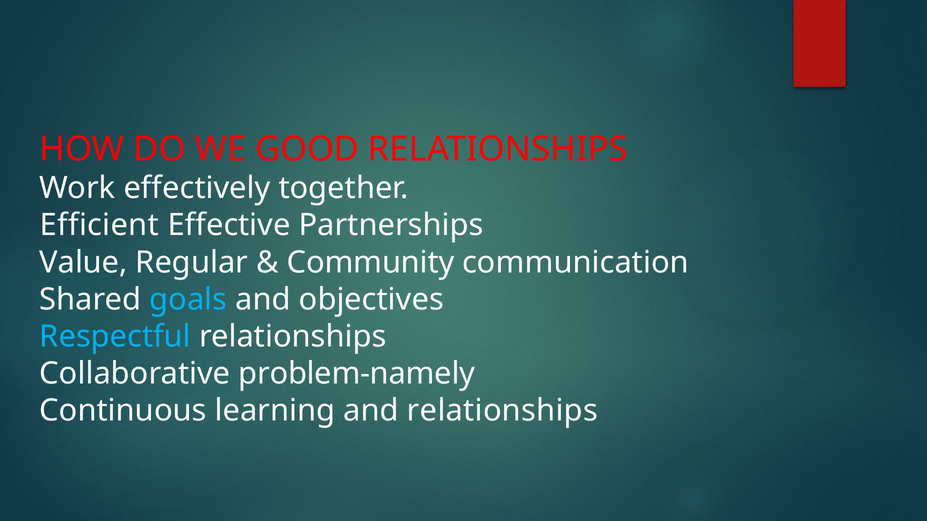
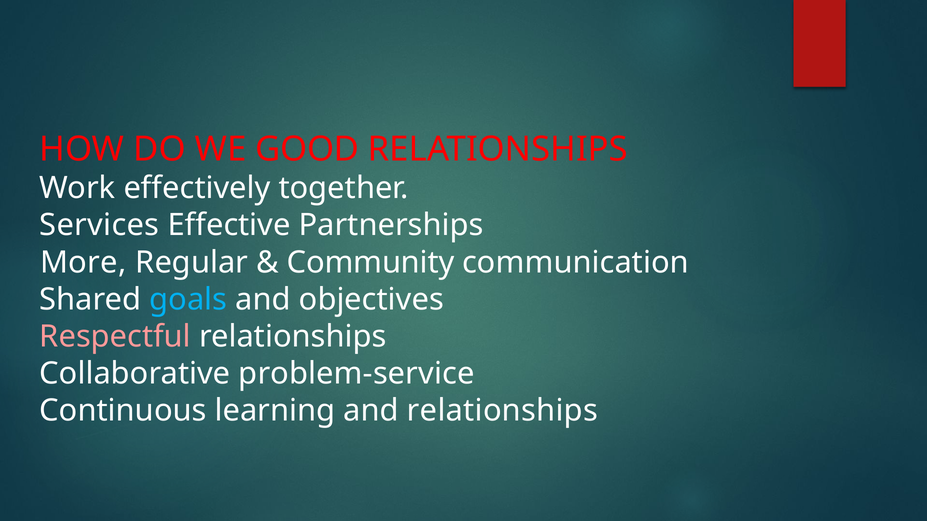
Efficient: Efficient -> Services
Value: Value -> More
Respectful colour: light blue -> pink
problem-namely: problem-namely -> problem-service
